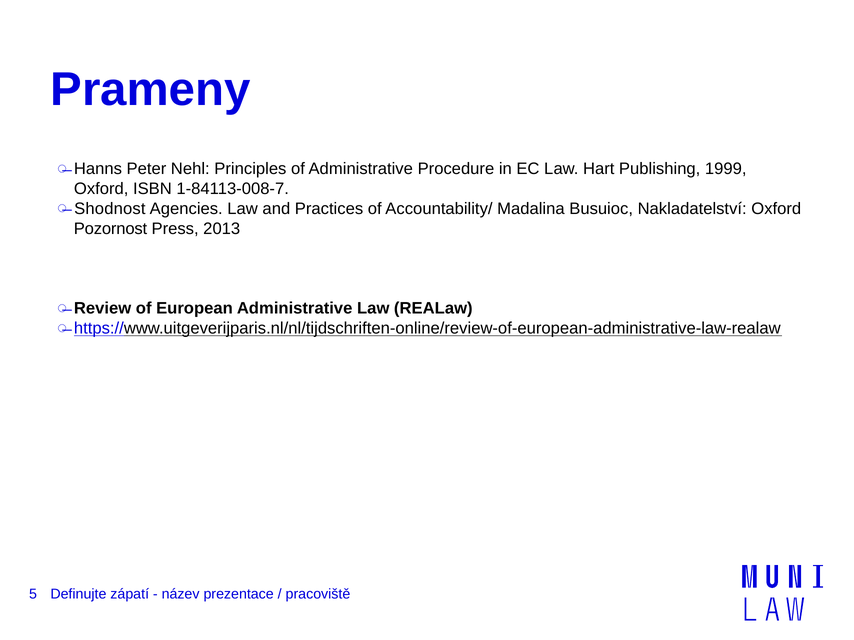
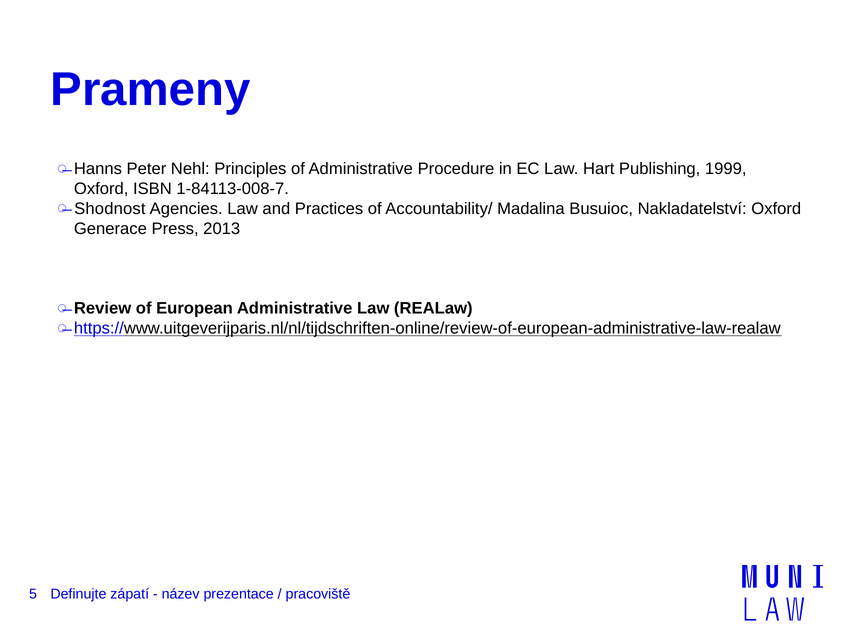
Pozornost: Pozornost -> Generace
